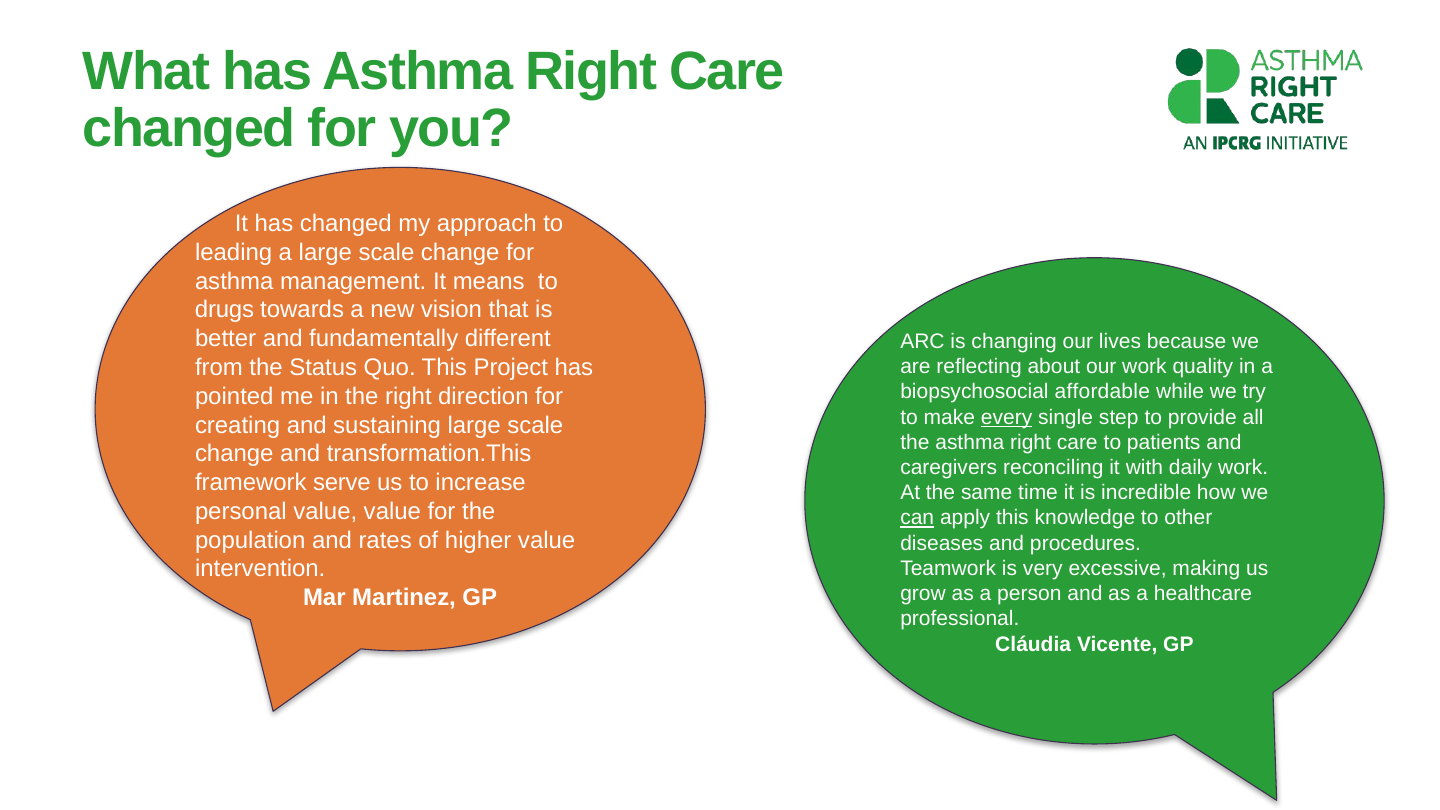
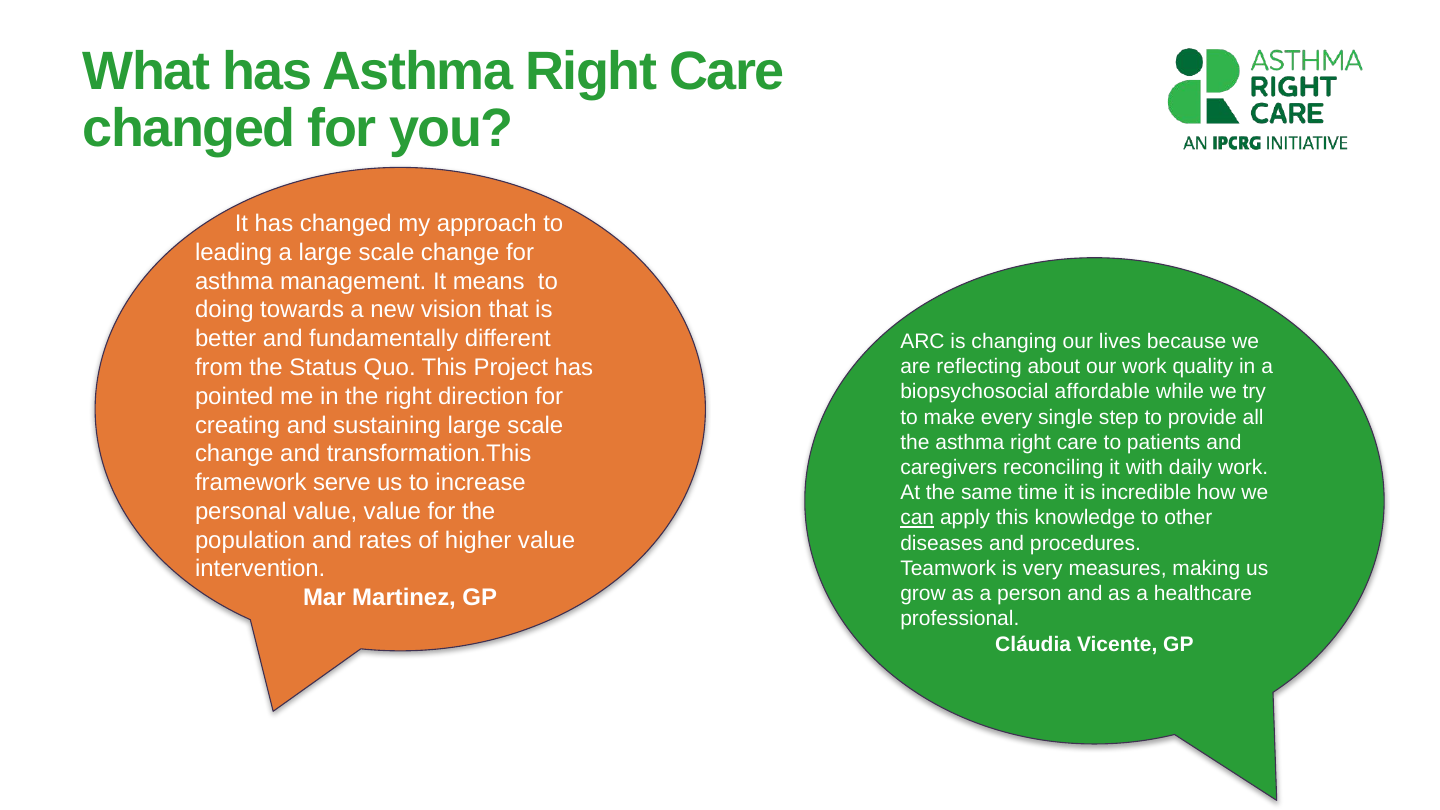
drugs: drugs -> doing
every underline: present -> none
excessive: excessive -> measures
